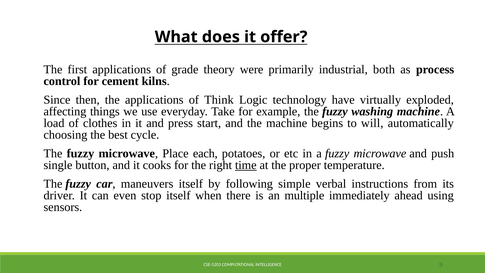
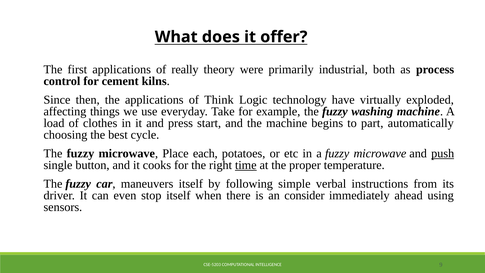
grade: grade -> really
will: will -> part
push underline: none -> present
multiple: multiple -> consider
